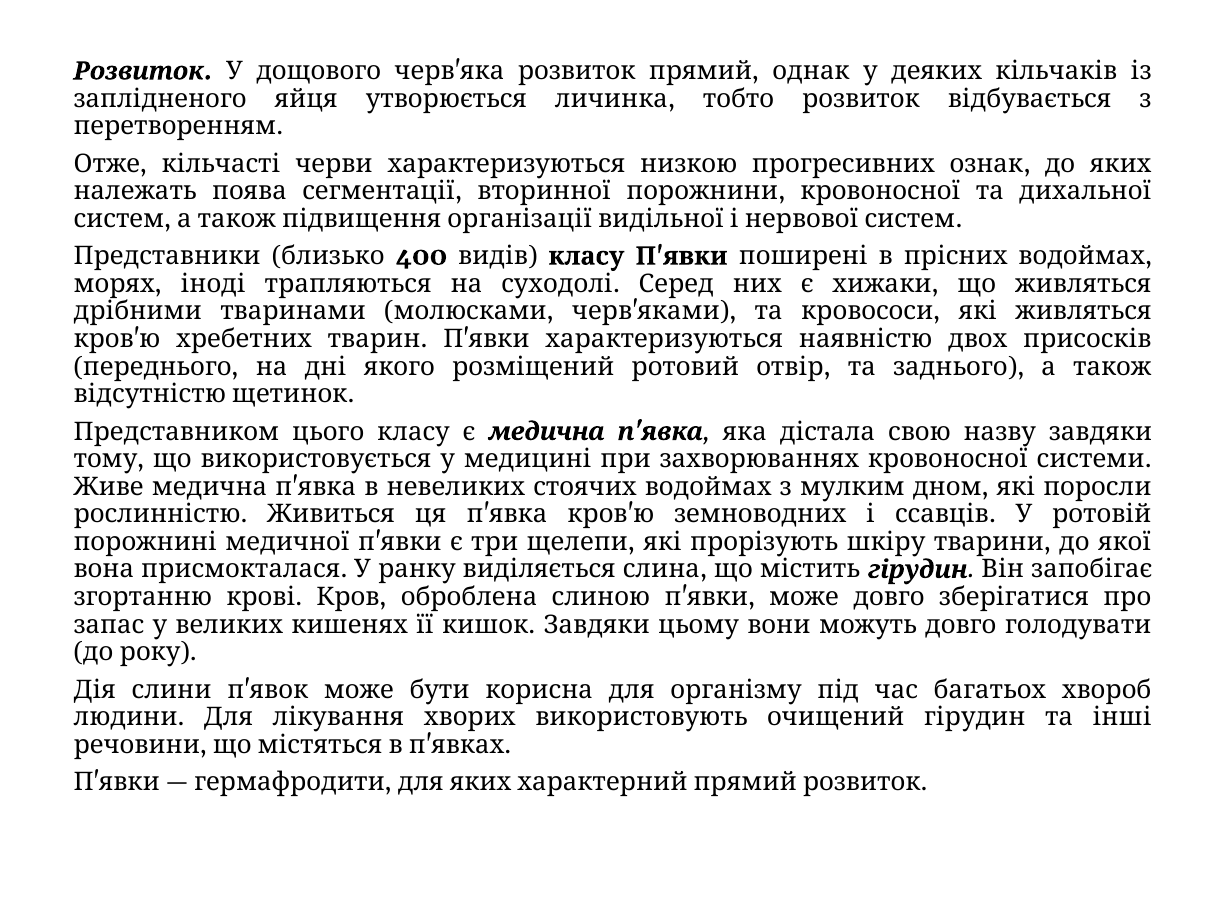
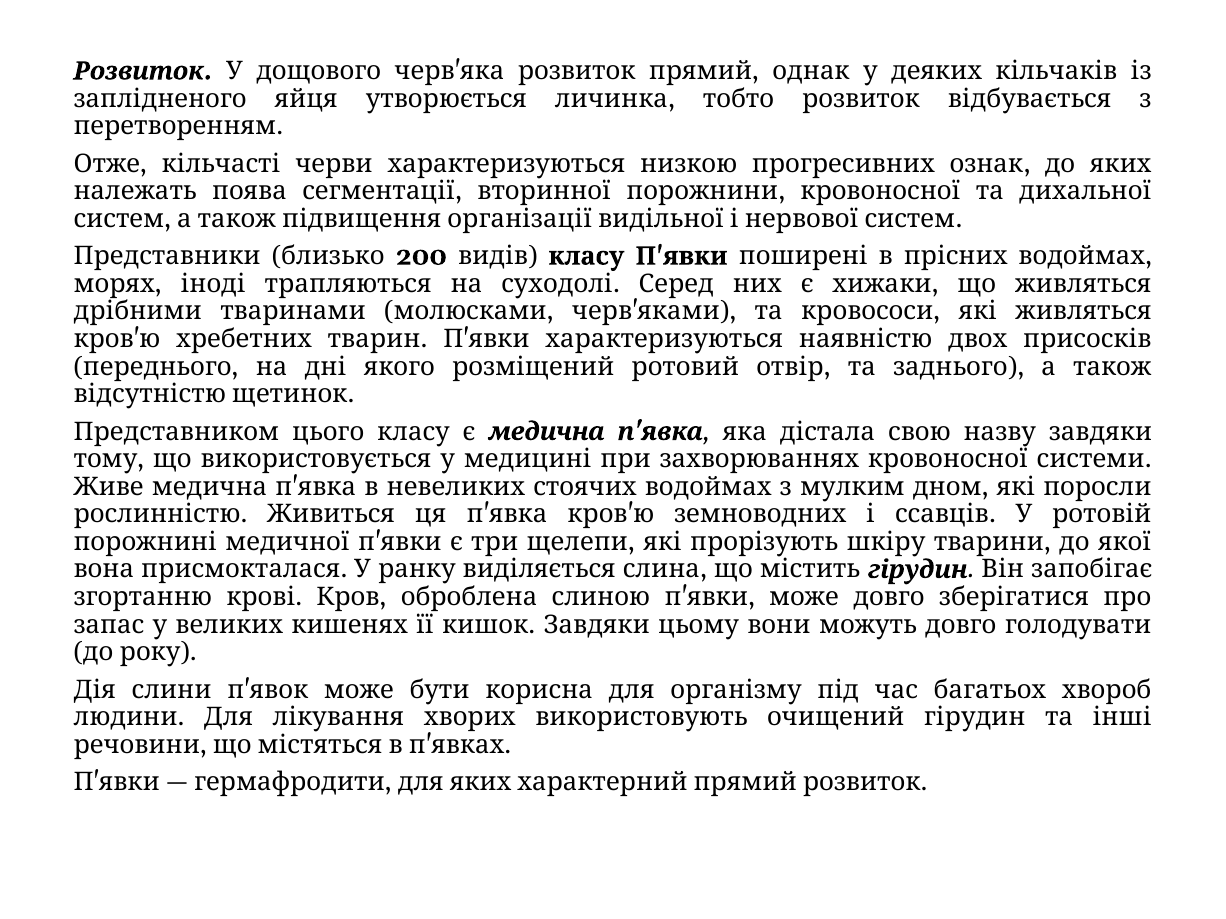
400: 400 -> 200
